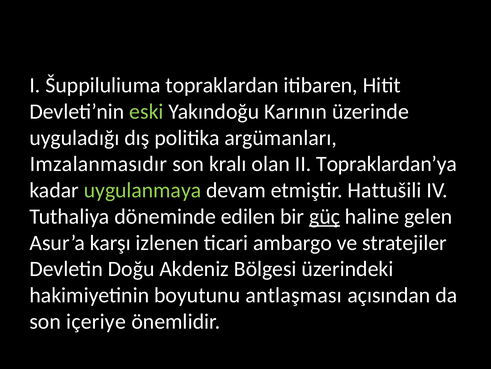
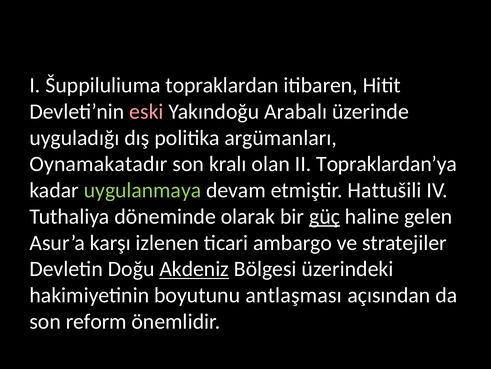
eski colour: light green -> pink
Karının: Karının -> Arabalı
Imzalanmasıdır: Imzalanmasıdır -> Oynamakatadır
edilen: edilen -> olarak
Akdeniz underline: none -> present
içeriye: içeriye -> reform
